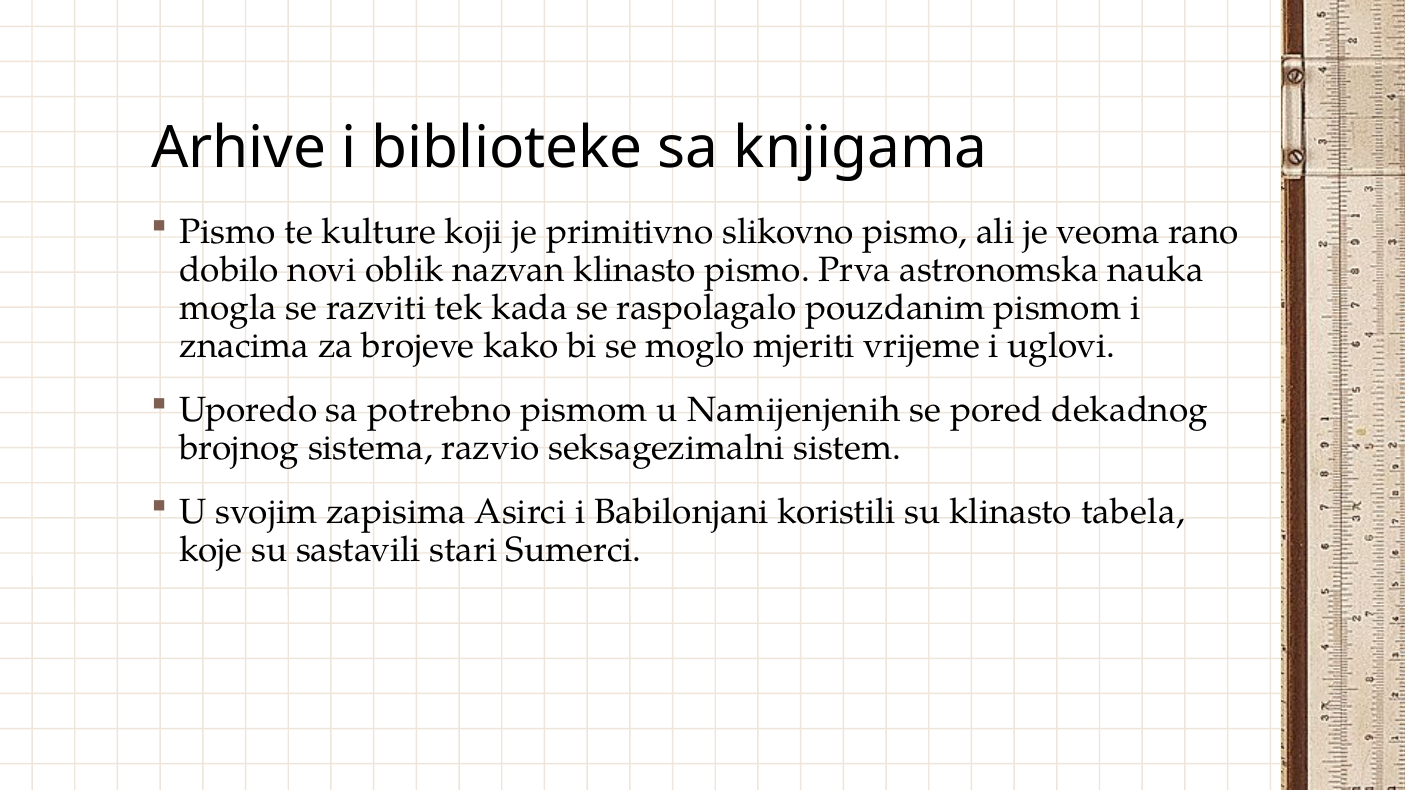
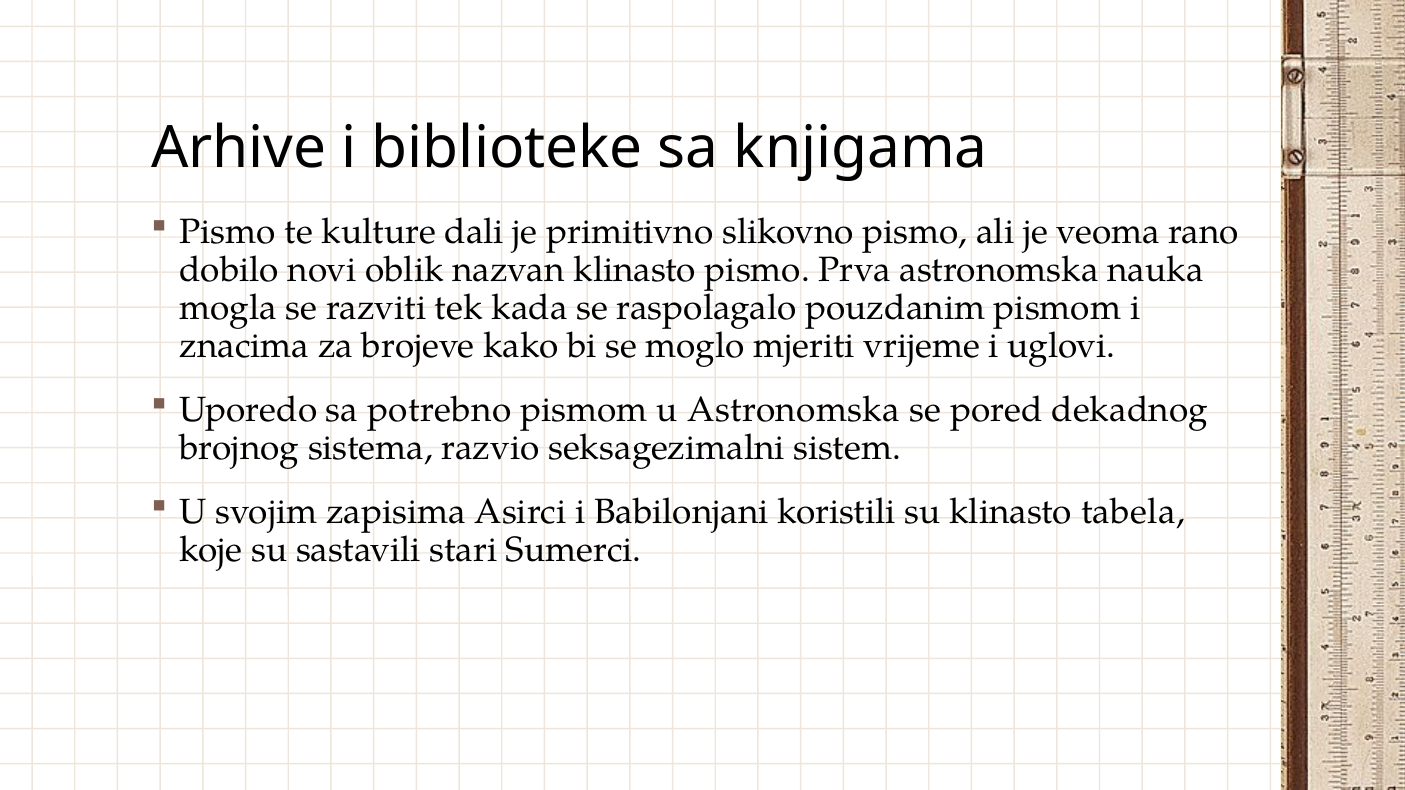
koji: koji -> dali
u Namijenjenih: Namijenjenih -> Astronomska
